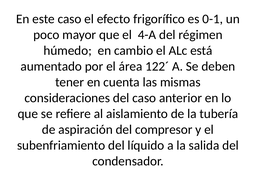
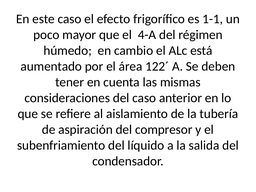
0-1: 0-1 -> 1-1
